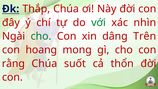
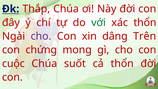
xác nhìn: nhìn -> thổn
cho at (41, 36) colour: green -> purple
hoang: hoang -> chứng
rằng: rằng -> cuộc
